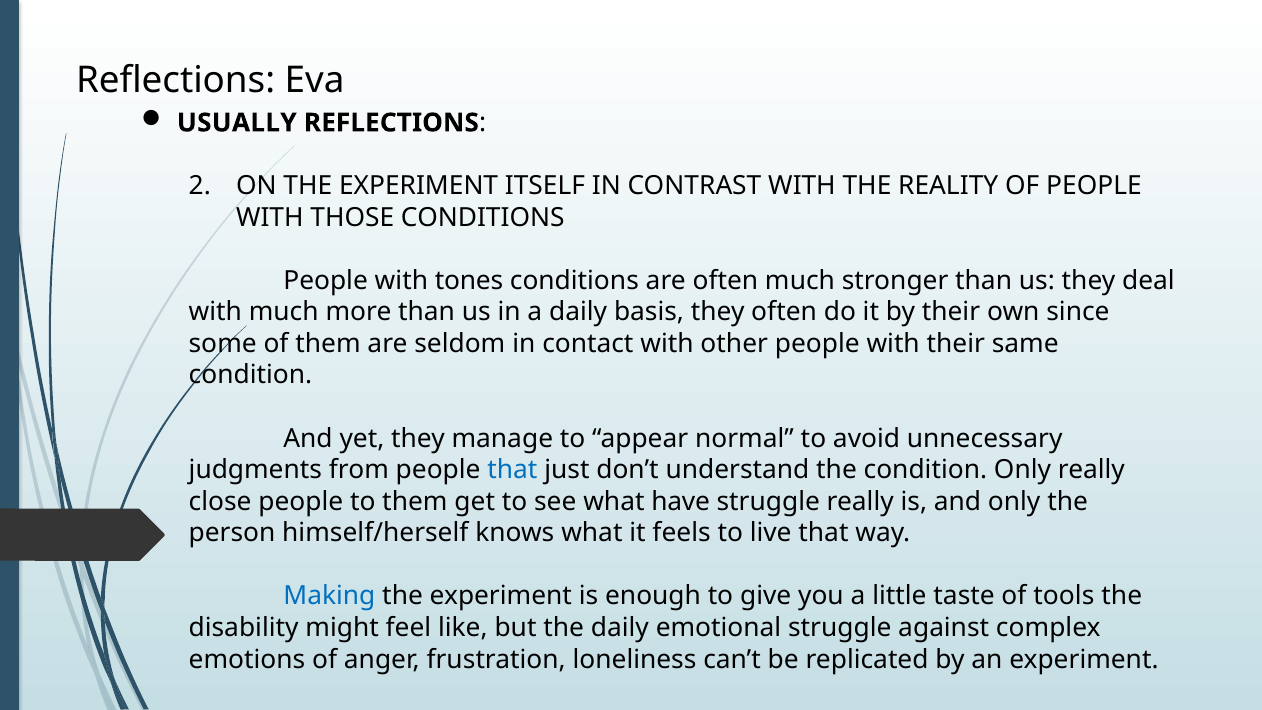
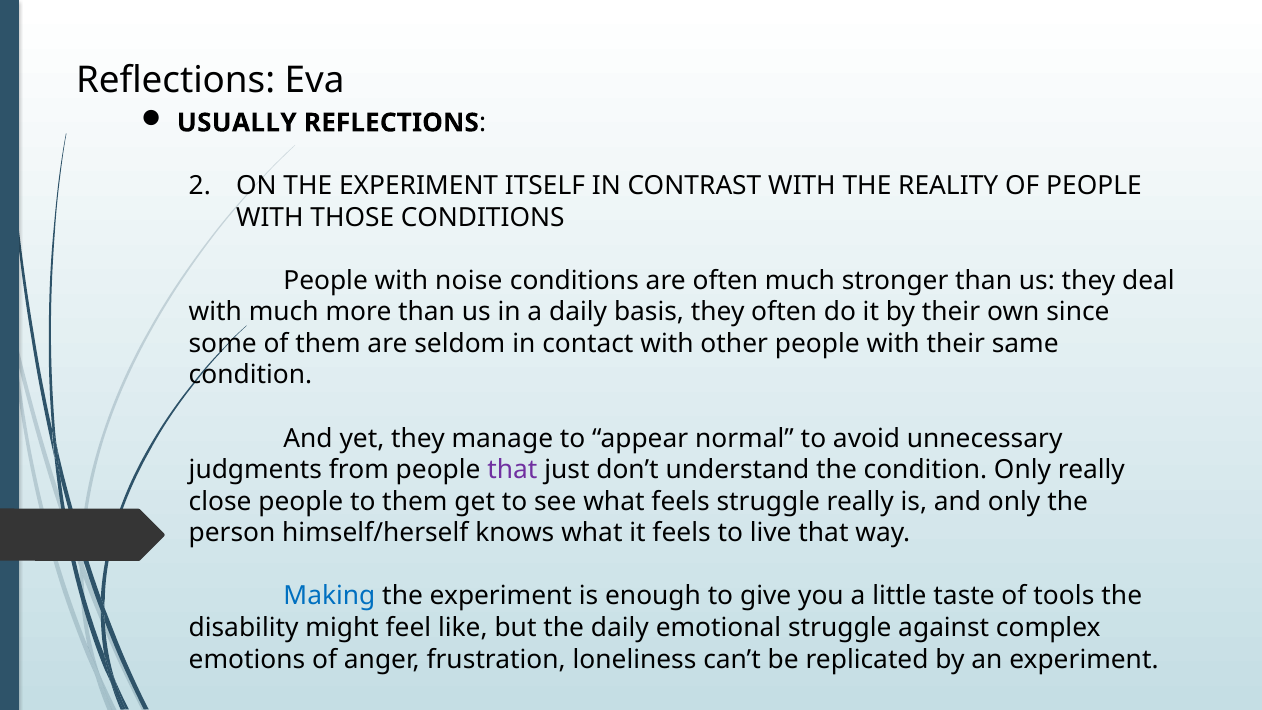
tones: tones -> noise
that at (512, 470) colour: blue -> purple
what have: have -> feels
